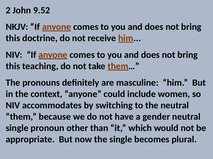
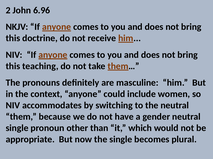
9.52: 9.52 -> 6.96
